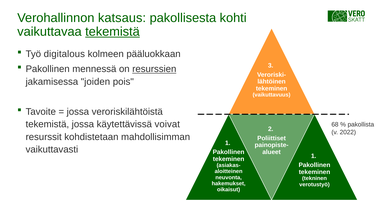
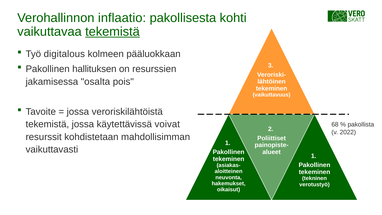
katsaus: katsaus -> inflaatio
mennessä: mennessä -> hallituksen
resurssien underline: present -> none
joiden: joiden -> osalta
